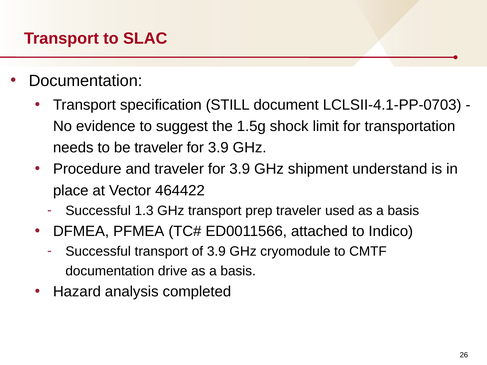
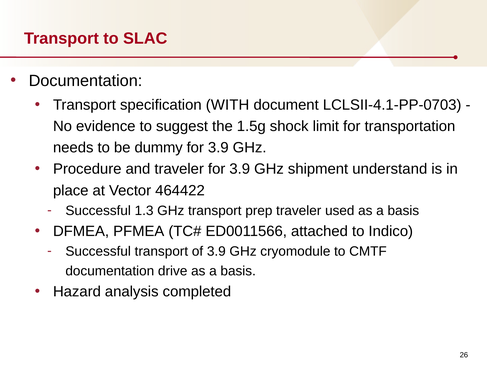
STILL: STILL -> WITH
be traveler: traveler -> dummy
